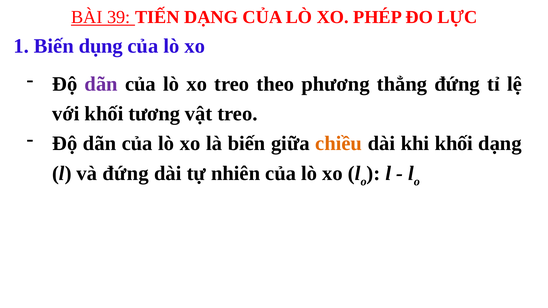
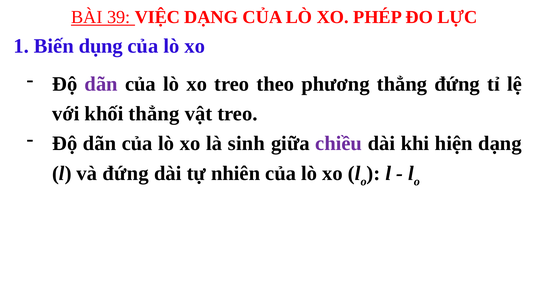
TIẾN: TIẾN -> VIỆC
khối tương: tương -> thẳng
là biến: biến -> sinh
chiều colour: orange -> purple
khi khối: khối -> hiện
